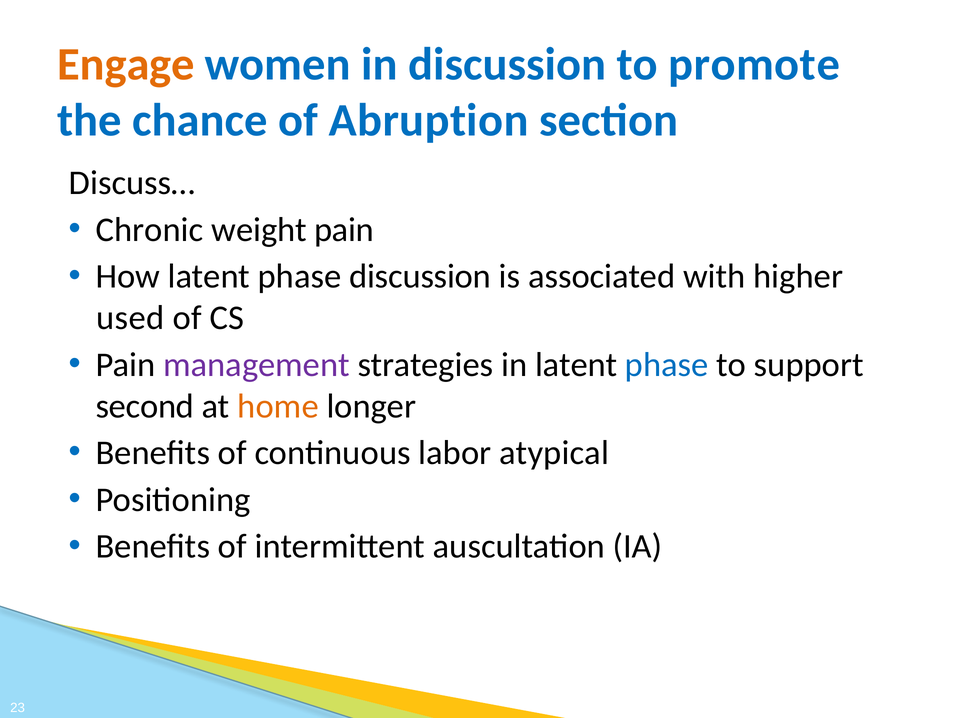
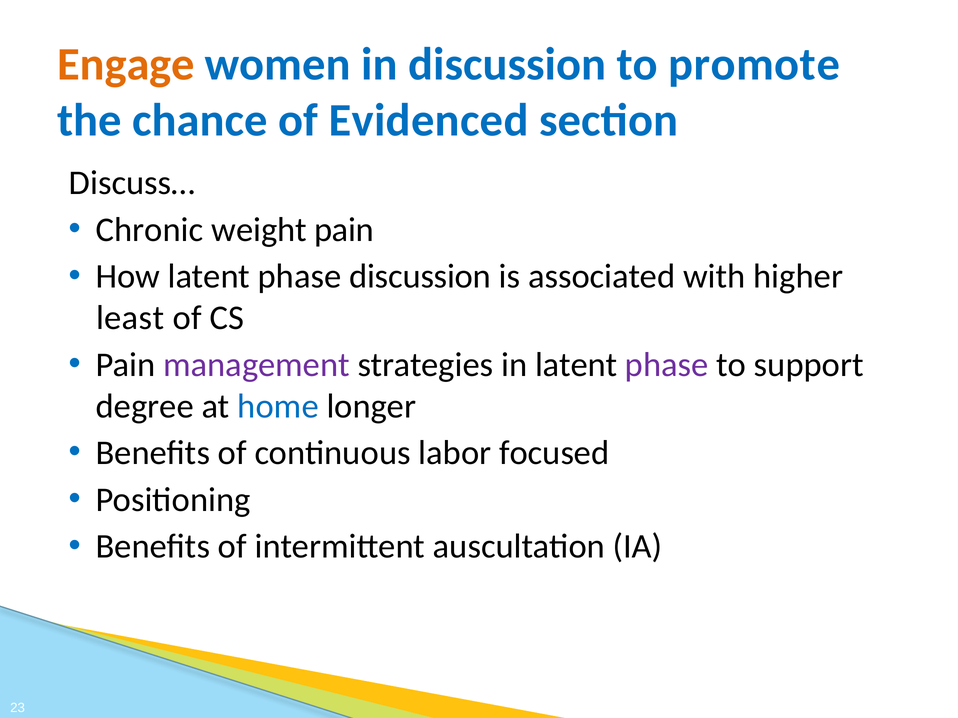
Abruption: Abruption -> Evidenced
used: used -> least
phase at (667, 365) colour: blue -> purple
second: second -> degree
home colour: orange -> blue
atypical: atypical -> focused
